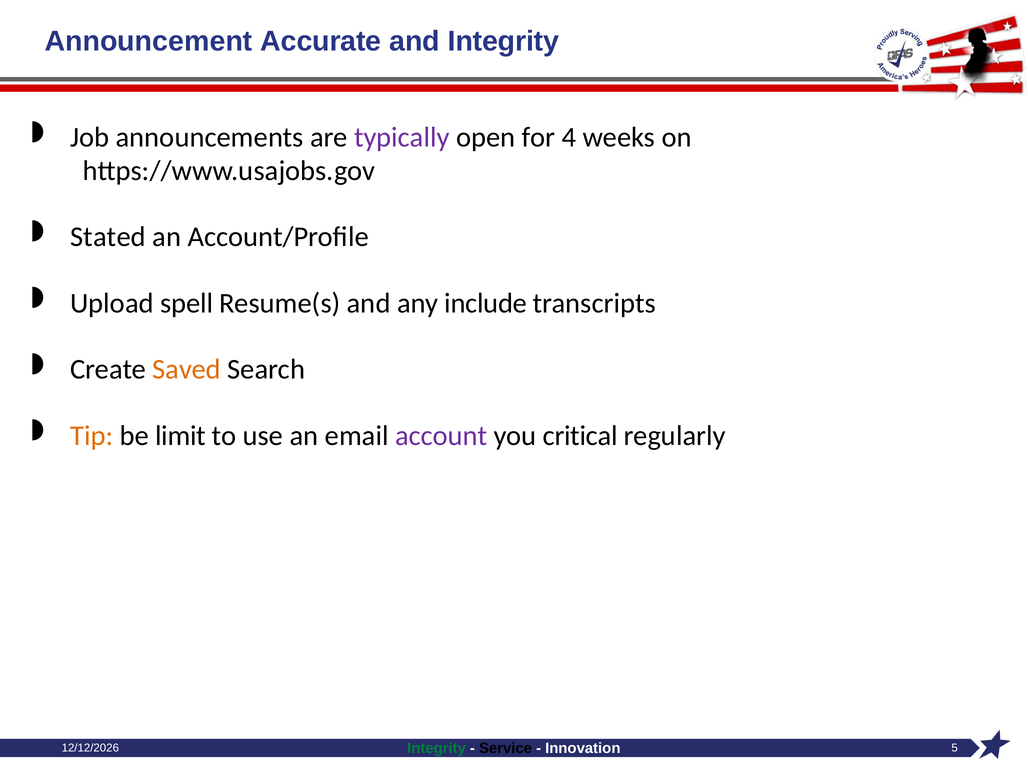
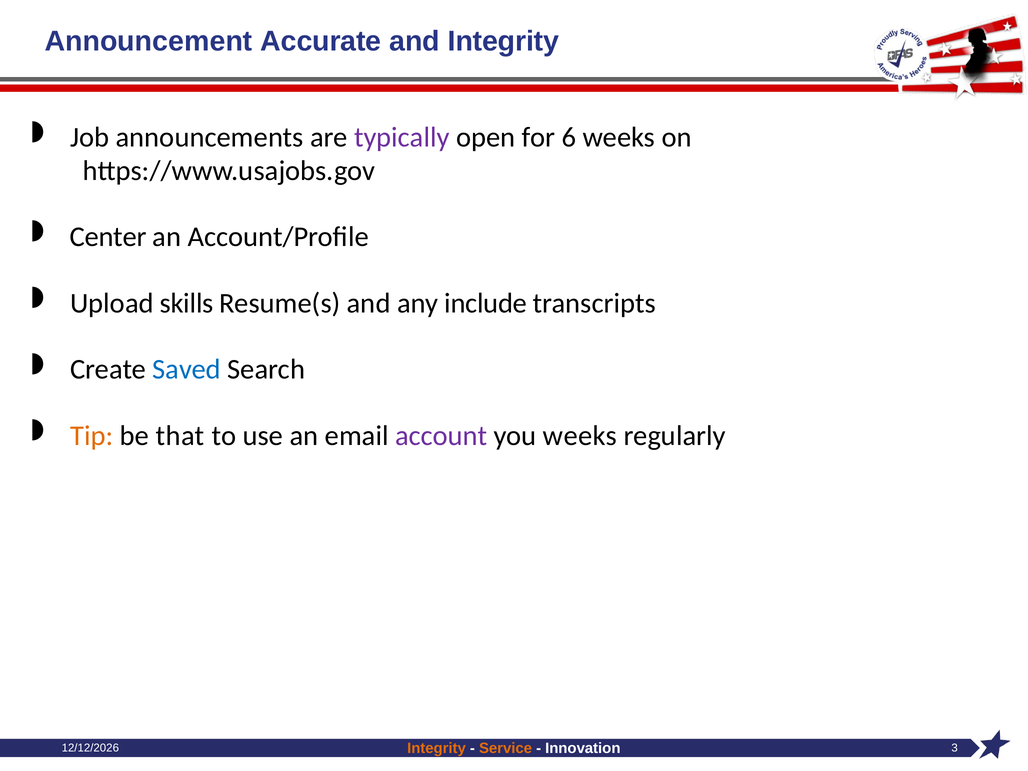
4: 4 -> 6
Stated: Stated -> Center
spell: spell -> skills
Saved colour: orange -> blue
limit: limit -> that
you critical: critical -> weeks
Integrity at (436, 748) colour: green -> orange
Service colour: black -> orange
5: 5 -> 3
